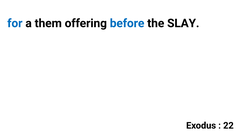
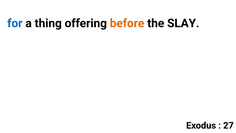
them: them -> thing
before colour: blue -> orange
22: 22 -> 27
